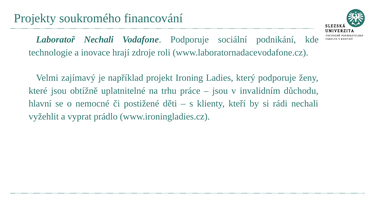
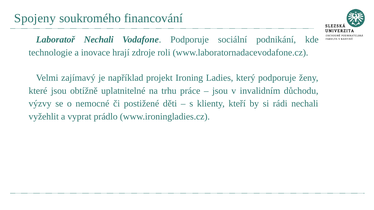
Projekty: Projekty -> Spojeny
hlavní: hlavní -> výzvy
